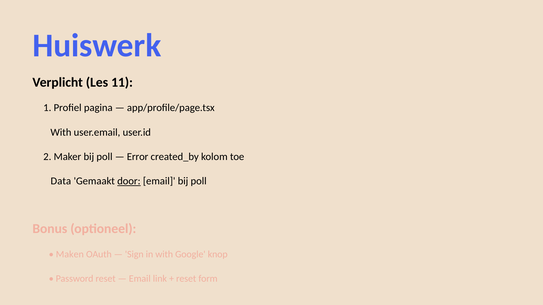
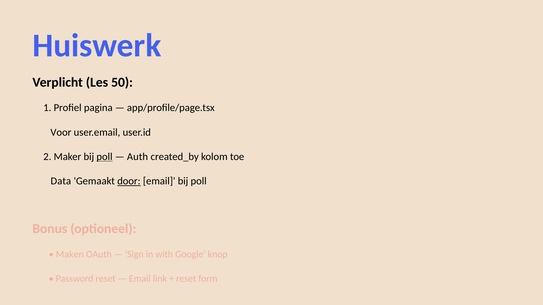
11: 11 -> 50
With at (61, 132): With -> Voor
poll at (104, 157) underline: none -> present
Error: Error -> Auth
